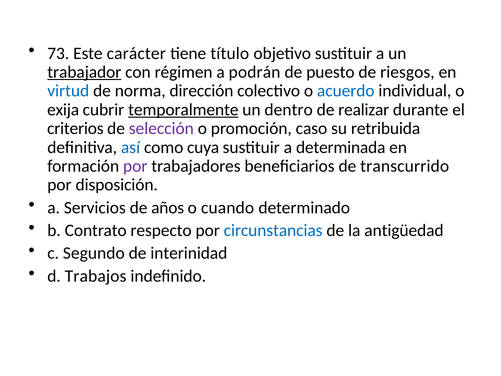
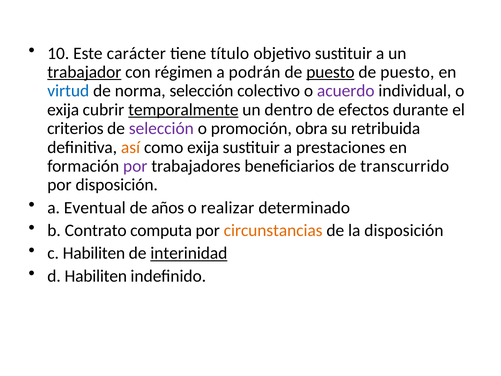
73: 73 -> 10
puesto at (330, 72) underline: none -> present
riesgos at (407, 72): riesgos -> puesto
norma dirección: dirección -> selección
acuerdo colour: blue -> purple
realizar: realizar -> efectos
caso: caso -> obra
así colour: blue -> orange
como cuya: cuya -> exija
determinada: determinada -> prestaciones
Servicios: Servicios -> Eventual
cuando: cuando -> realizar
respecto: respecto -> computa
circunstancias colour: blue -> orange
la antigüedad: antigüedad -> disposición
c Segundo: Segundo -> Habiliten
interinidad underline: none -> present
d Trabajos: Trabajos -> Habiliten
